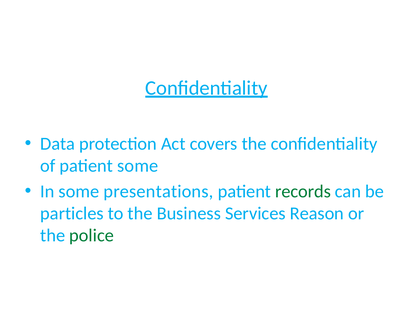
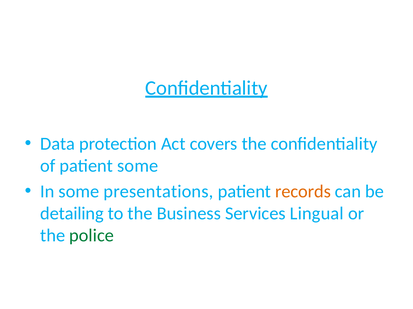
records colour: green -> orange
particles: particles -> detailing
Reason: Reason -> Lingual
